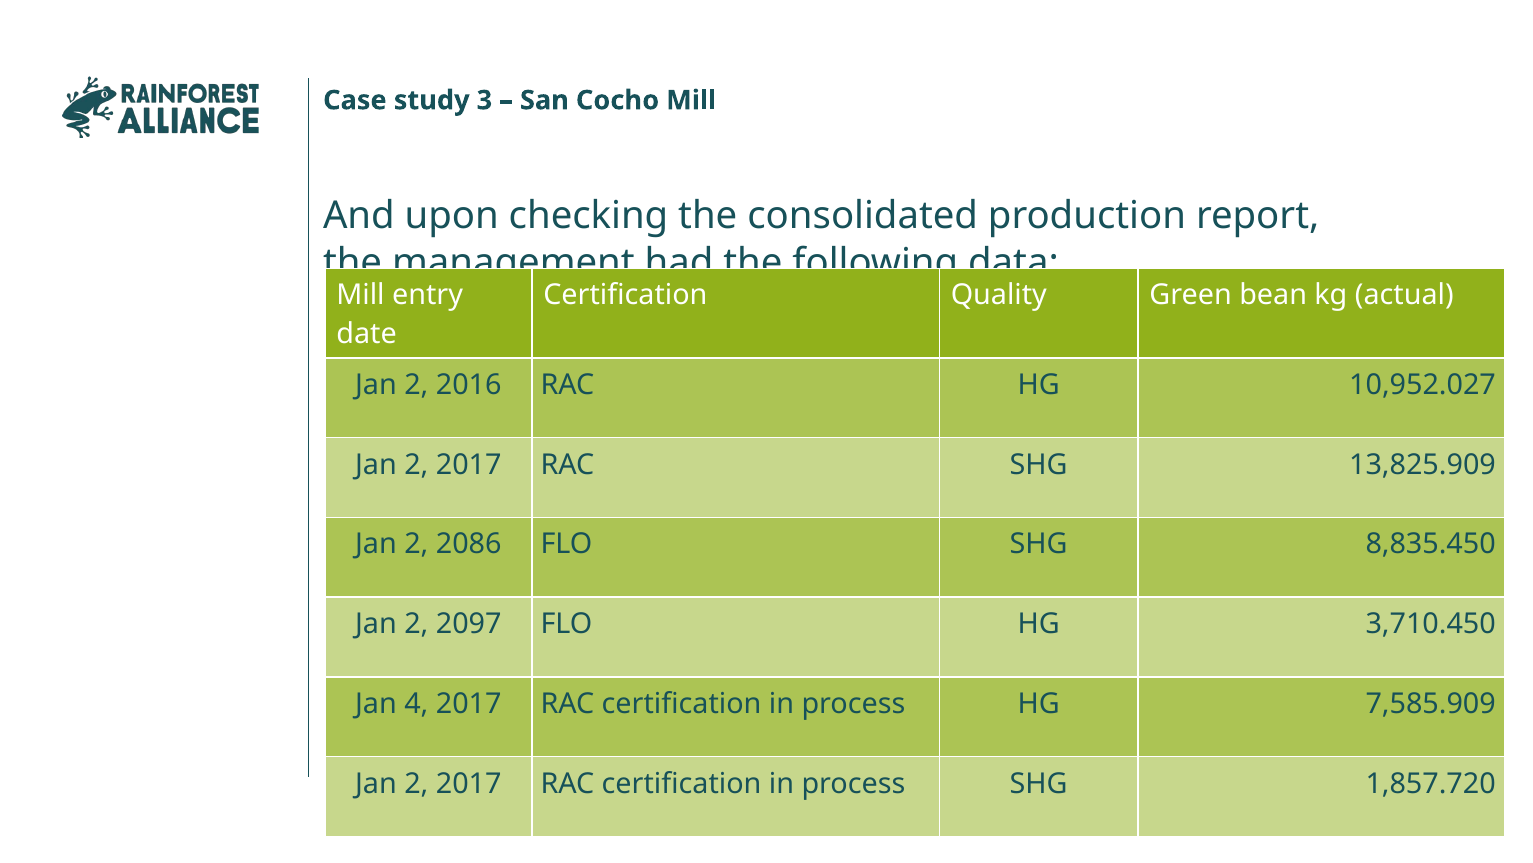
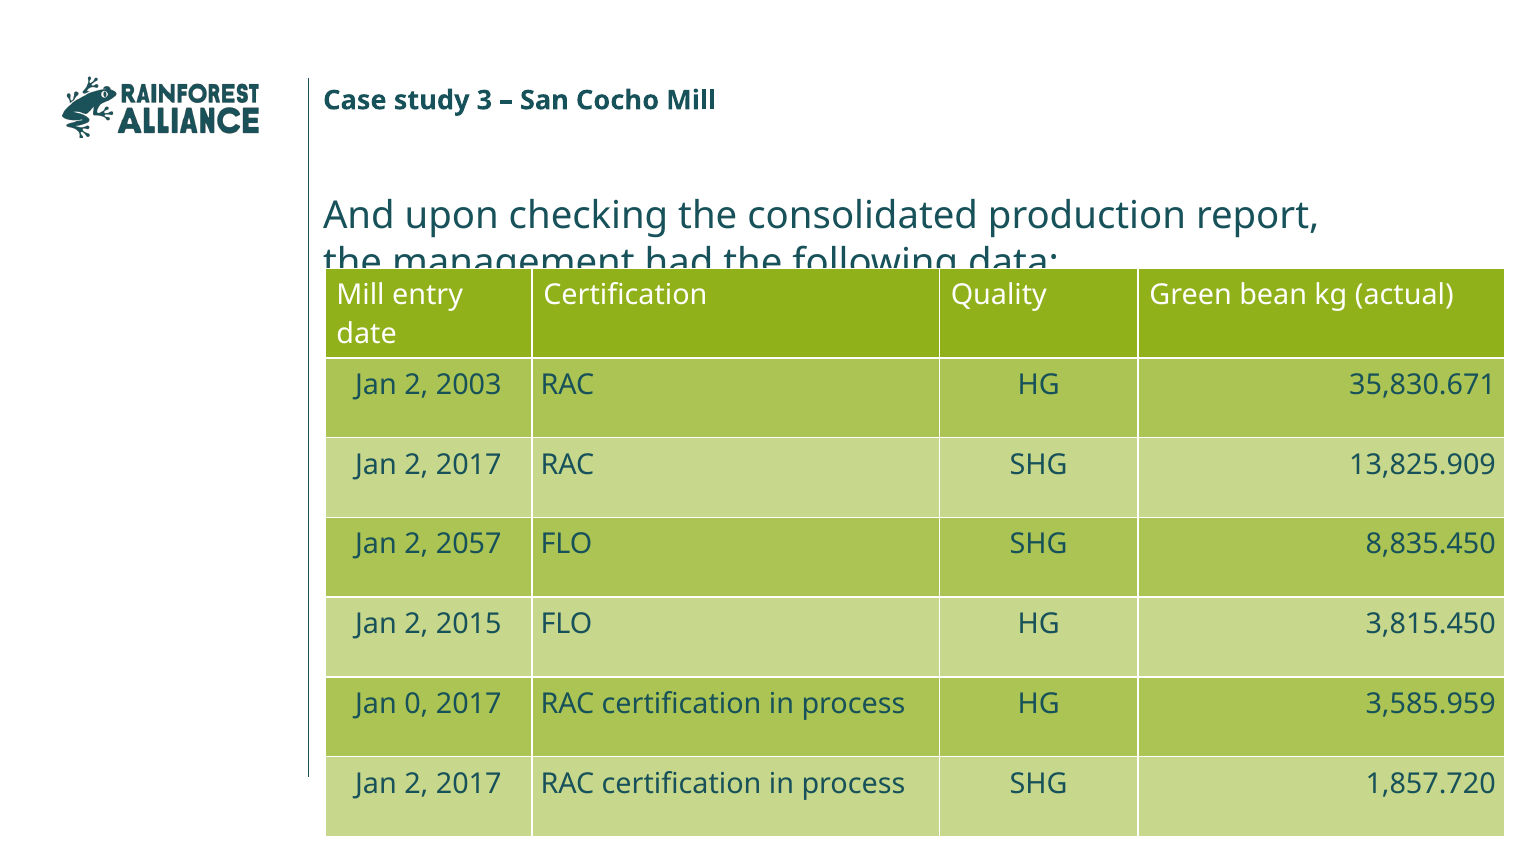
2016: 2016 -> 2003
10,952.027: 10,952.027 -> 35,830.671
2086: 2086 -> 2057
2097: 2097 -> 2015
3,710.450: 3,710.450 -> 3,815.450
4: 4 -> 0
7,585.909: 7,585.909 -> 3,585.959
